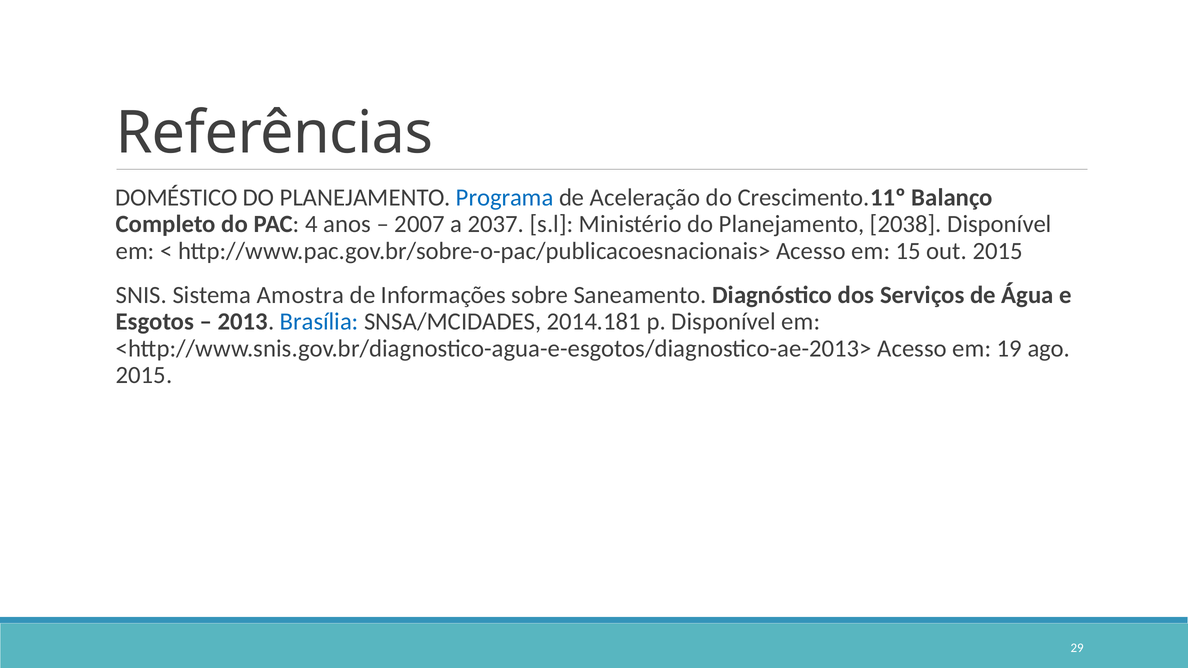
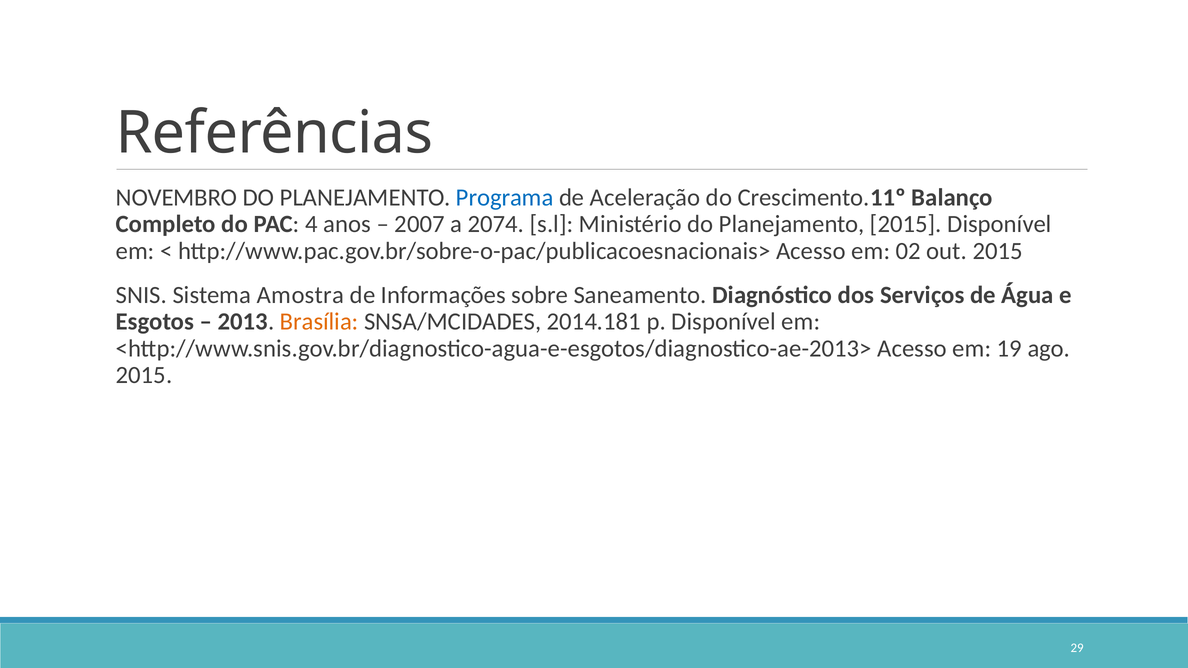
DOMÉSTICO: DOMÉSTICO -> NOVEMBRO
2037: 2037 -> 2074
Planejamento 2038: 2038 -> 2015
15: 15 -> 02
Brasília colour: blue -> orange
